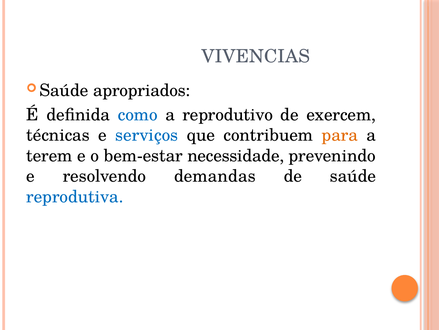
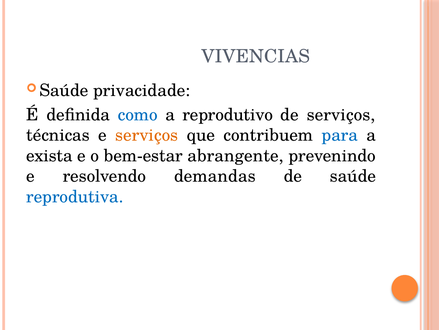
apropriados: apropriados -> privacidade
de exercem: exercem -> serviços
serviços at (147, 135) colour: blue -> orange
para colour: orange -> blue
terem: terem -> exista
necessidade: necessidade -> abrangente
